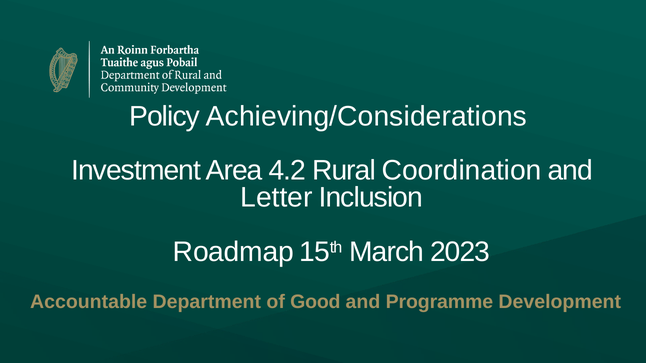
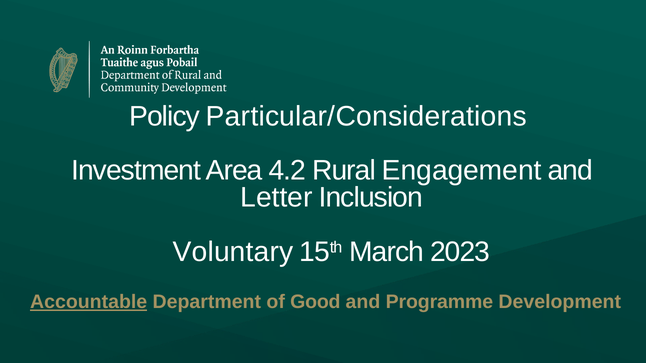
Achieving/Considerations: Achieving/Considerations -> Particular/Considerations
Coordination: Coordination -> Engagement
Roadmap: Roadmap -> Voluntary
Accountable underline: none -> present
